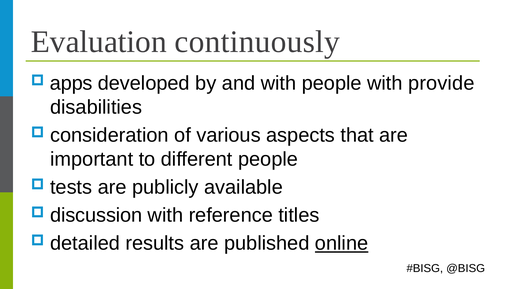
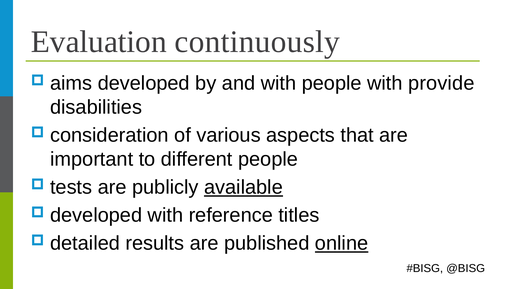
apps: apps -> aims
available underline: none -> present
discussion at (96, 215): discussion -> developed
